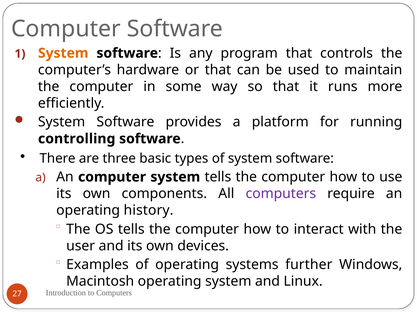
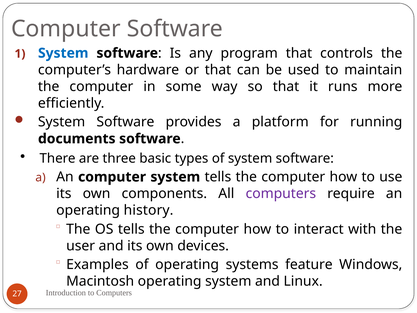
System at (63, 53) colour: orange -> blue
controlling: controlling -> documents
further: further -> feature
